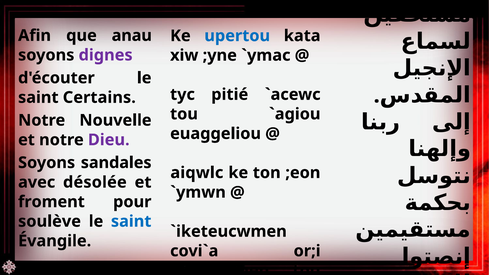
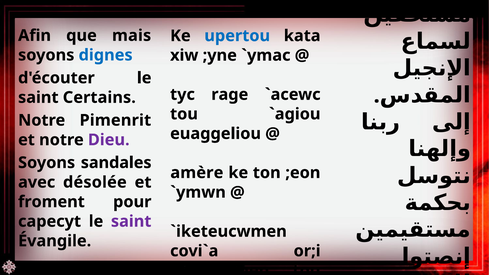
anau: anau -> mais
dignes colour: purple -> blue
pitié: pitié -> rage
Nouvelle: Nouvelle -> Pimenrit
aiqwlc: aiqwlc -> amère
soulève: soulève -> capecyt
saint at (131, 221) colour: blue -> purple
